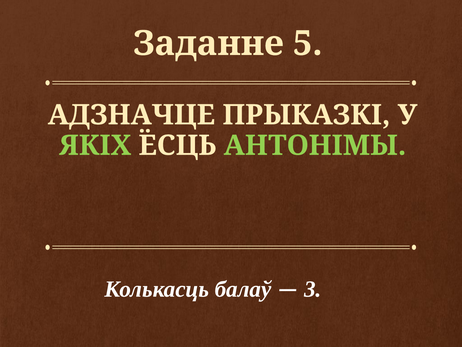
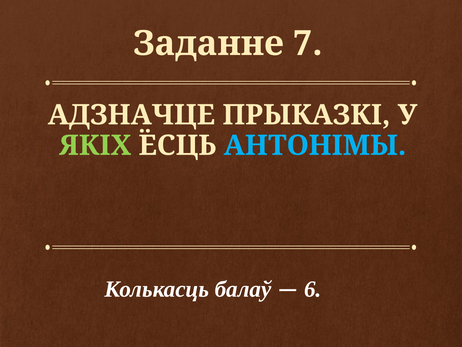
5: 5 -> 7
АНТОНІМЫ colour: light green -> light blue
3: 3 -> 6
